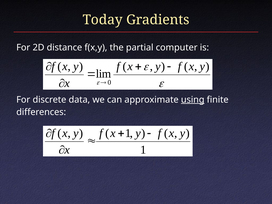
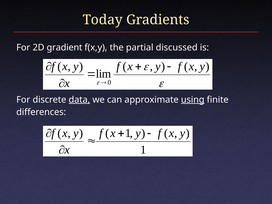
distance: distance -> gradient
computer: computer -> discussed
data underline: none -> present
